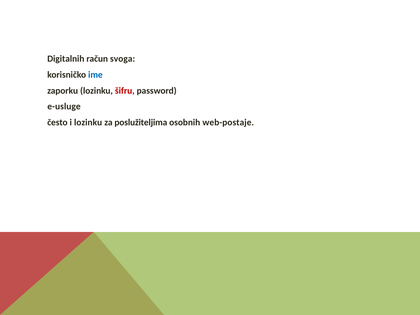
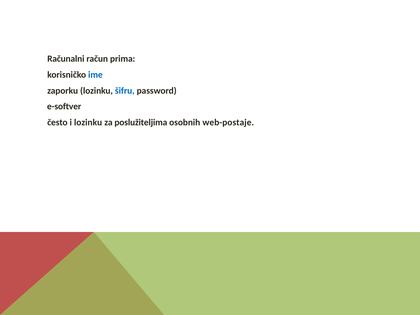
Digitalnih: Digitalnih -> Računalni
svoga: svoga -> prima
šifru colour: red -> blue
e-usluge: e-usluge -> e-softver
